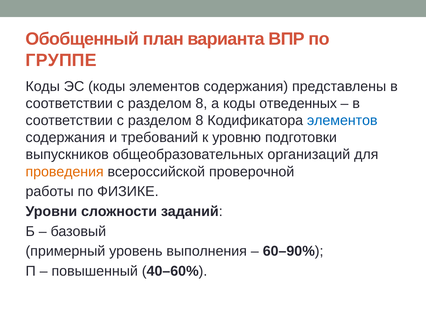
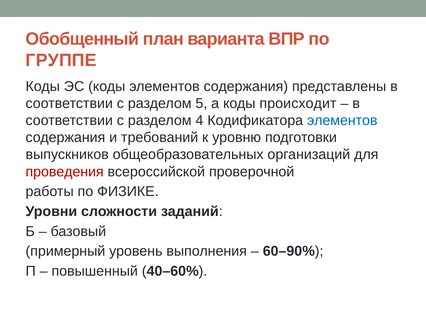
8 at (201, 103): 8 -> 5
отведенных: отведенных -> происходит
8 at (199, 120): 8 -> 4
проведения colour: orange -> red
